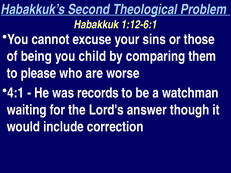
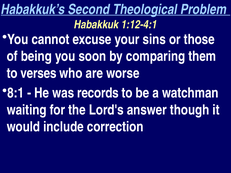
1:12-6:1: 1:12-6:1 -> 1:12-4:1
child: child -> soon
please: please -> verses
4:1: 4:1 -> 8:1
